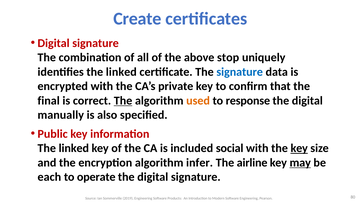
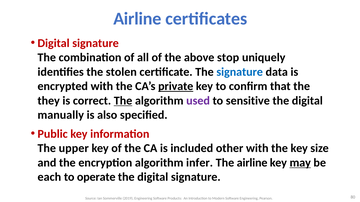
Create at (137, 19): Create -> Airline
identifies the linked: linked -> stolen
private underline: none -> present
final: final -> they
used colour: orange -> purple
response: response -> sensitive
linked at (74, 149): linked -> upper
social: social -> other
key at (299, 149) underline: present -> none
